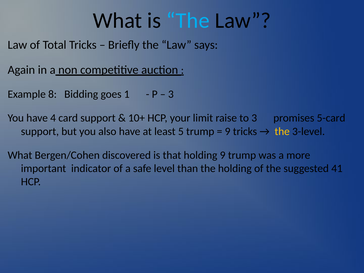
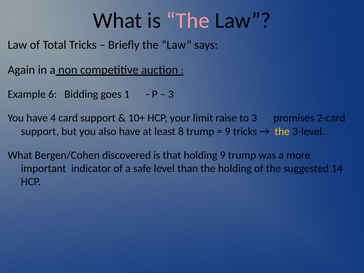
The at (188, 20) colour: light blue -> pink
8: 8 -> 6
5-card: 5-card -> 2-card
5: 5 -> 8
41: 41 -> 14
